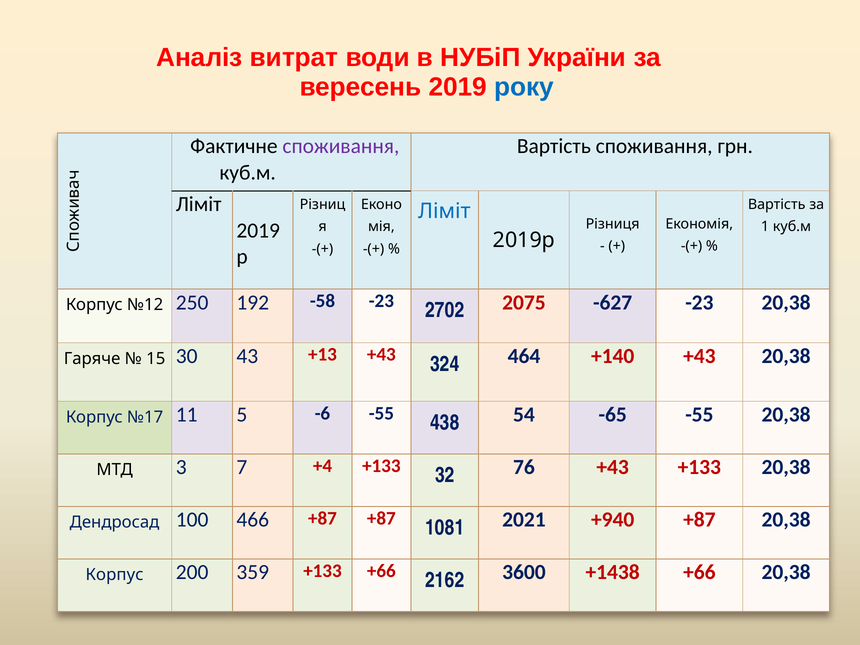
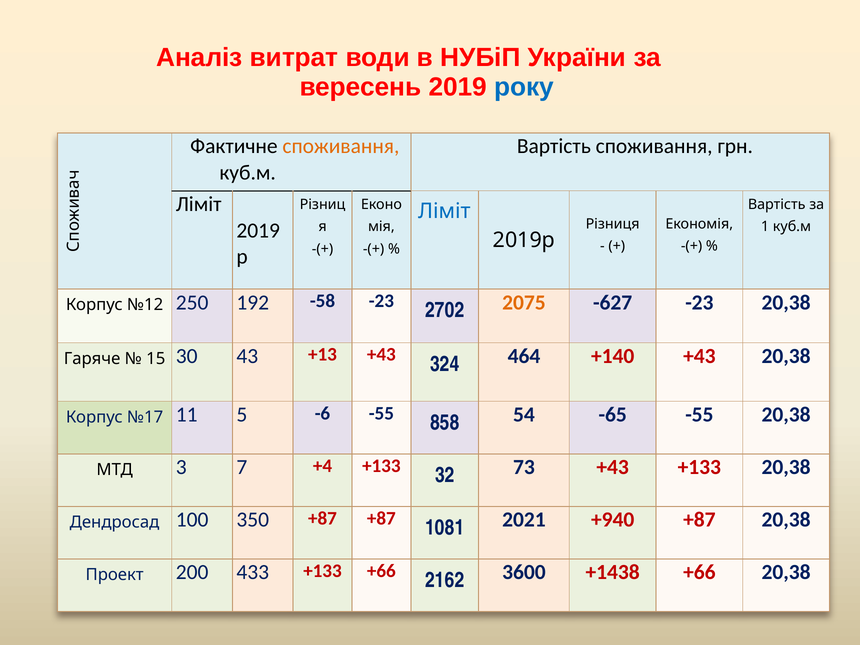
споживання at (341, 146) colour: purple -> orange
2075 colour: red -> orange
438: 438 -> 858
76: 76 -> 73
466: 466 -> 350
Корпус at (115, 575): Корпус -> Проект
359: 359 -> 433
